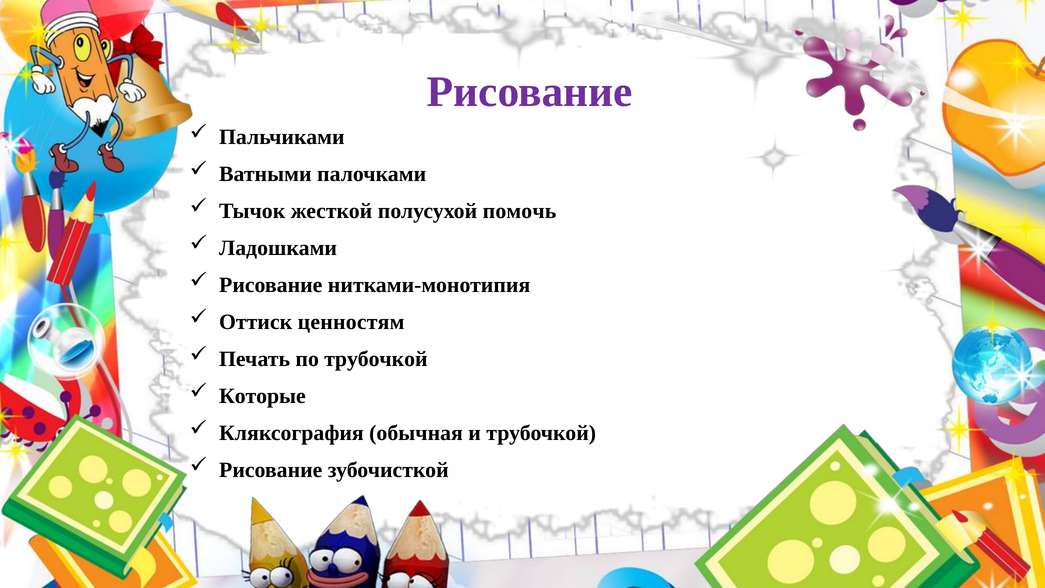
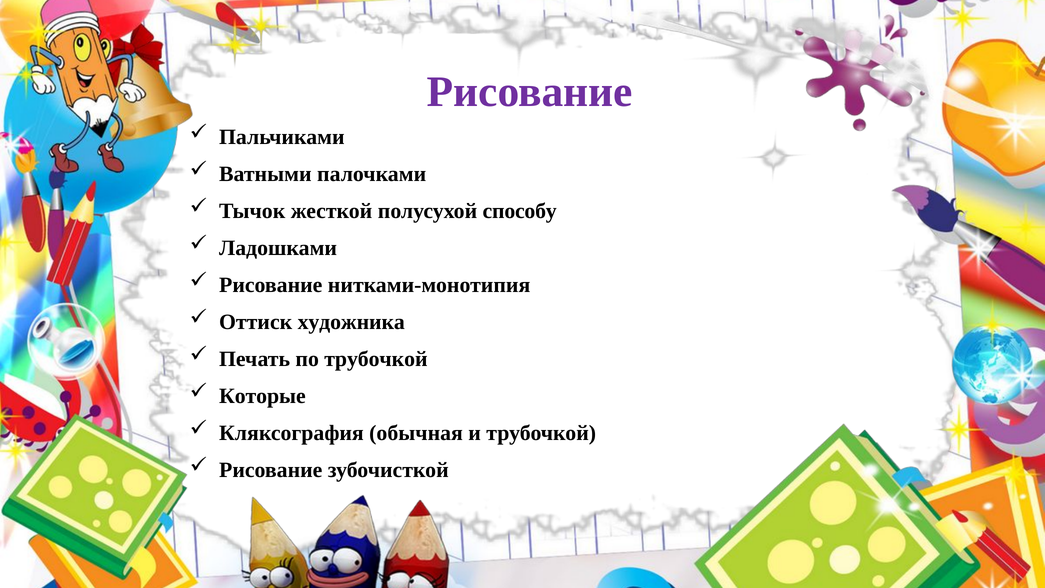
помочь: помочь -> способу
ценностям: ценностям -> художника
